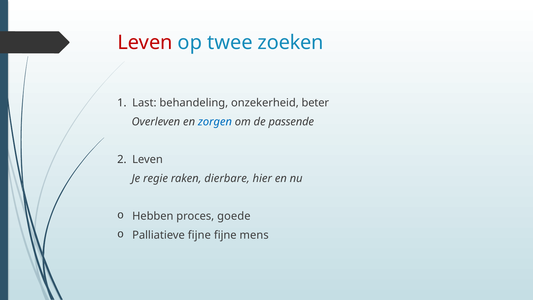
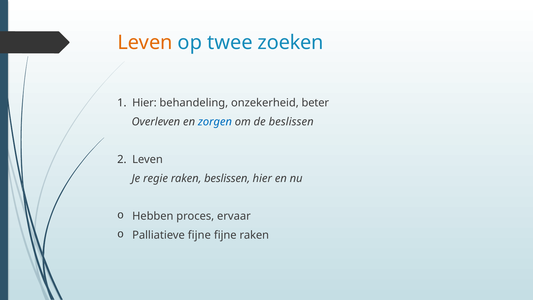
Leven at (145, 43) colour: red -> orange
Last at (144, 103): Last -> Hier
de passende: passende -> beslissen
raken dierbare: dierbare -> beslissen
goede: goede -> ervaar
fijne mens: mens -> raken
